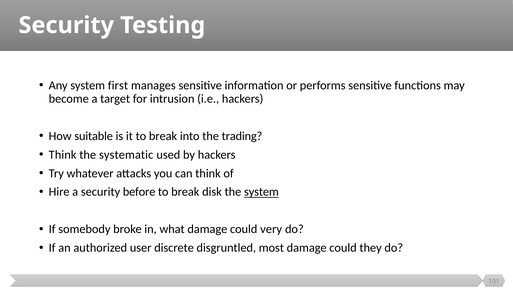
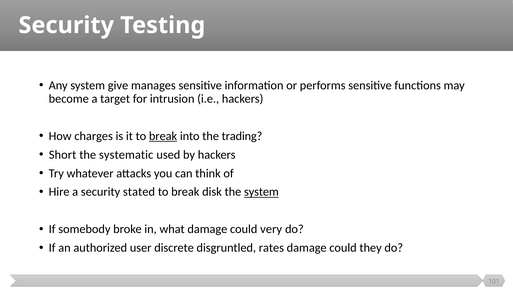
first: first -> give
suitable: suitable -> charges
break at (163, 136) underline: none -> present
Think at (63, 154): Think -> Short
before: before -> stated
most: most -> rates
